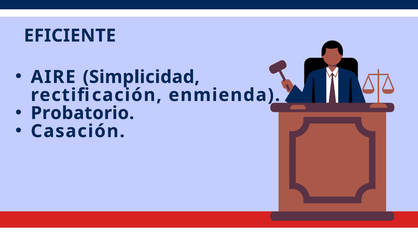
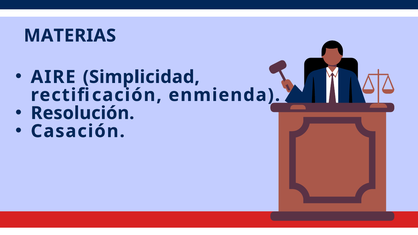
EFICIENTE: EFICIENTE -> MATERIAS
Probatorio: Probatorio -> Resolución
